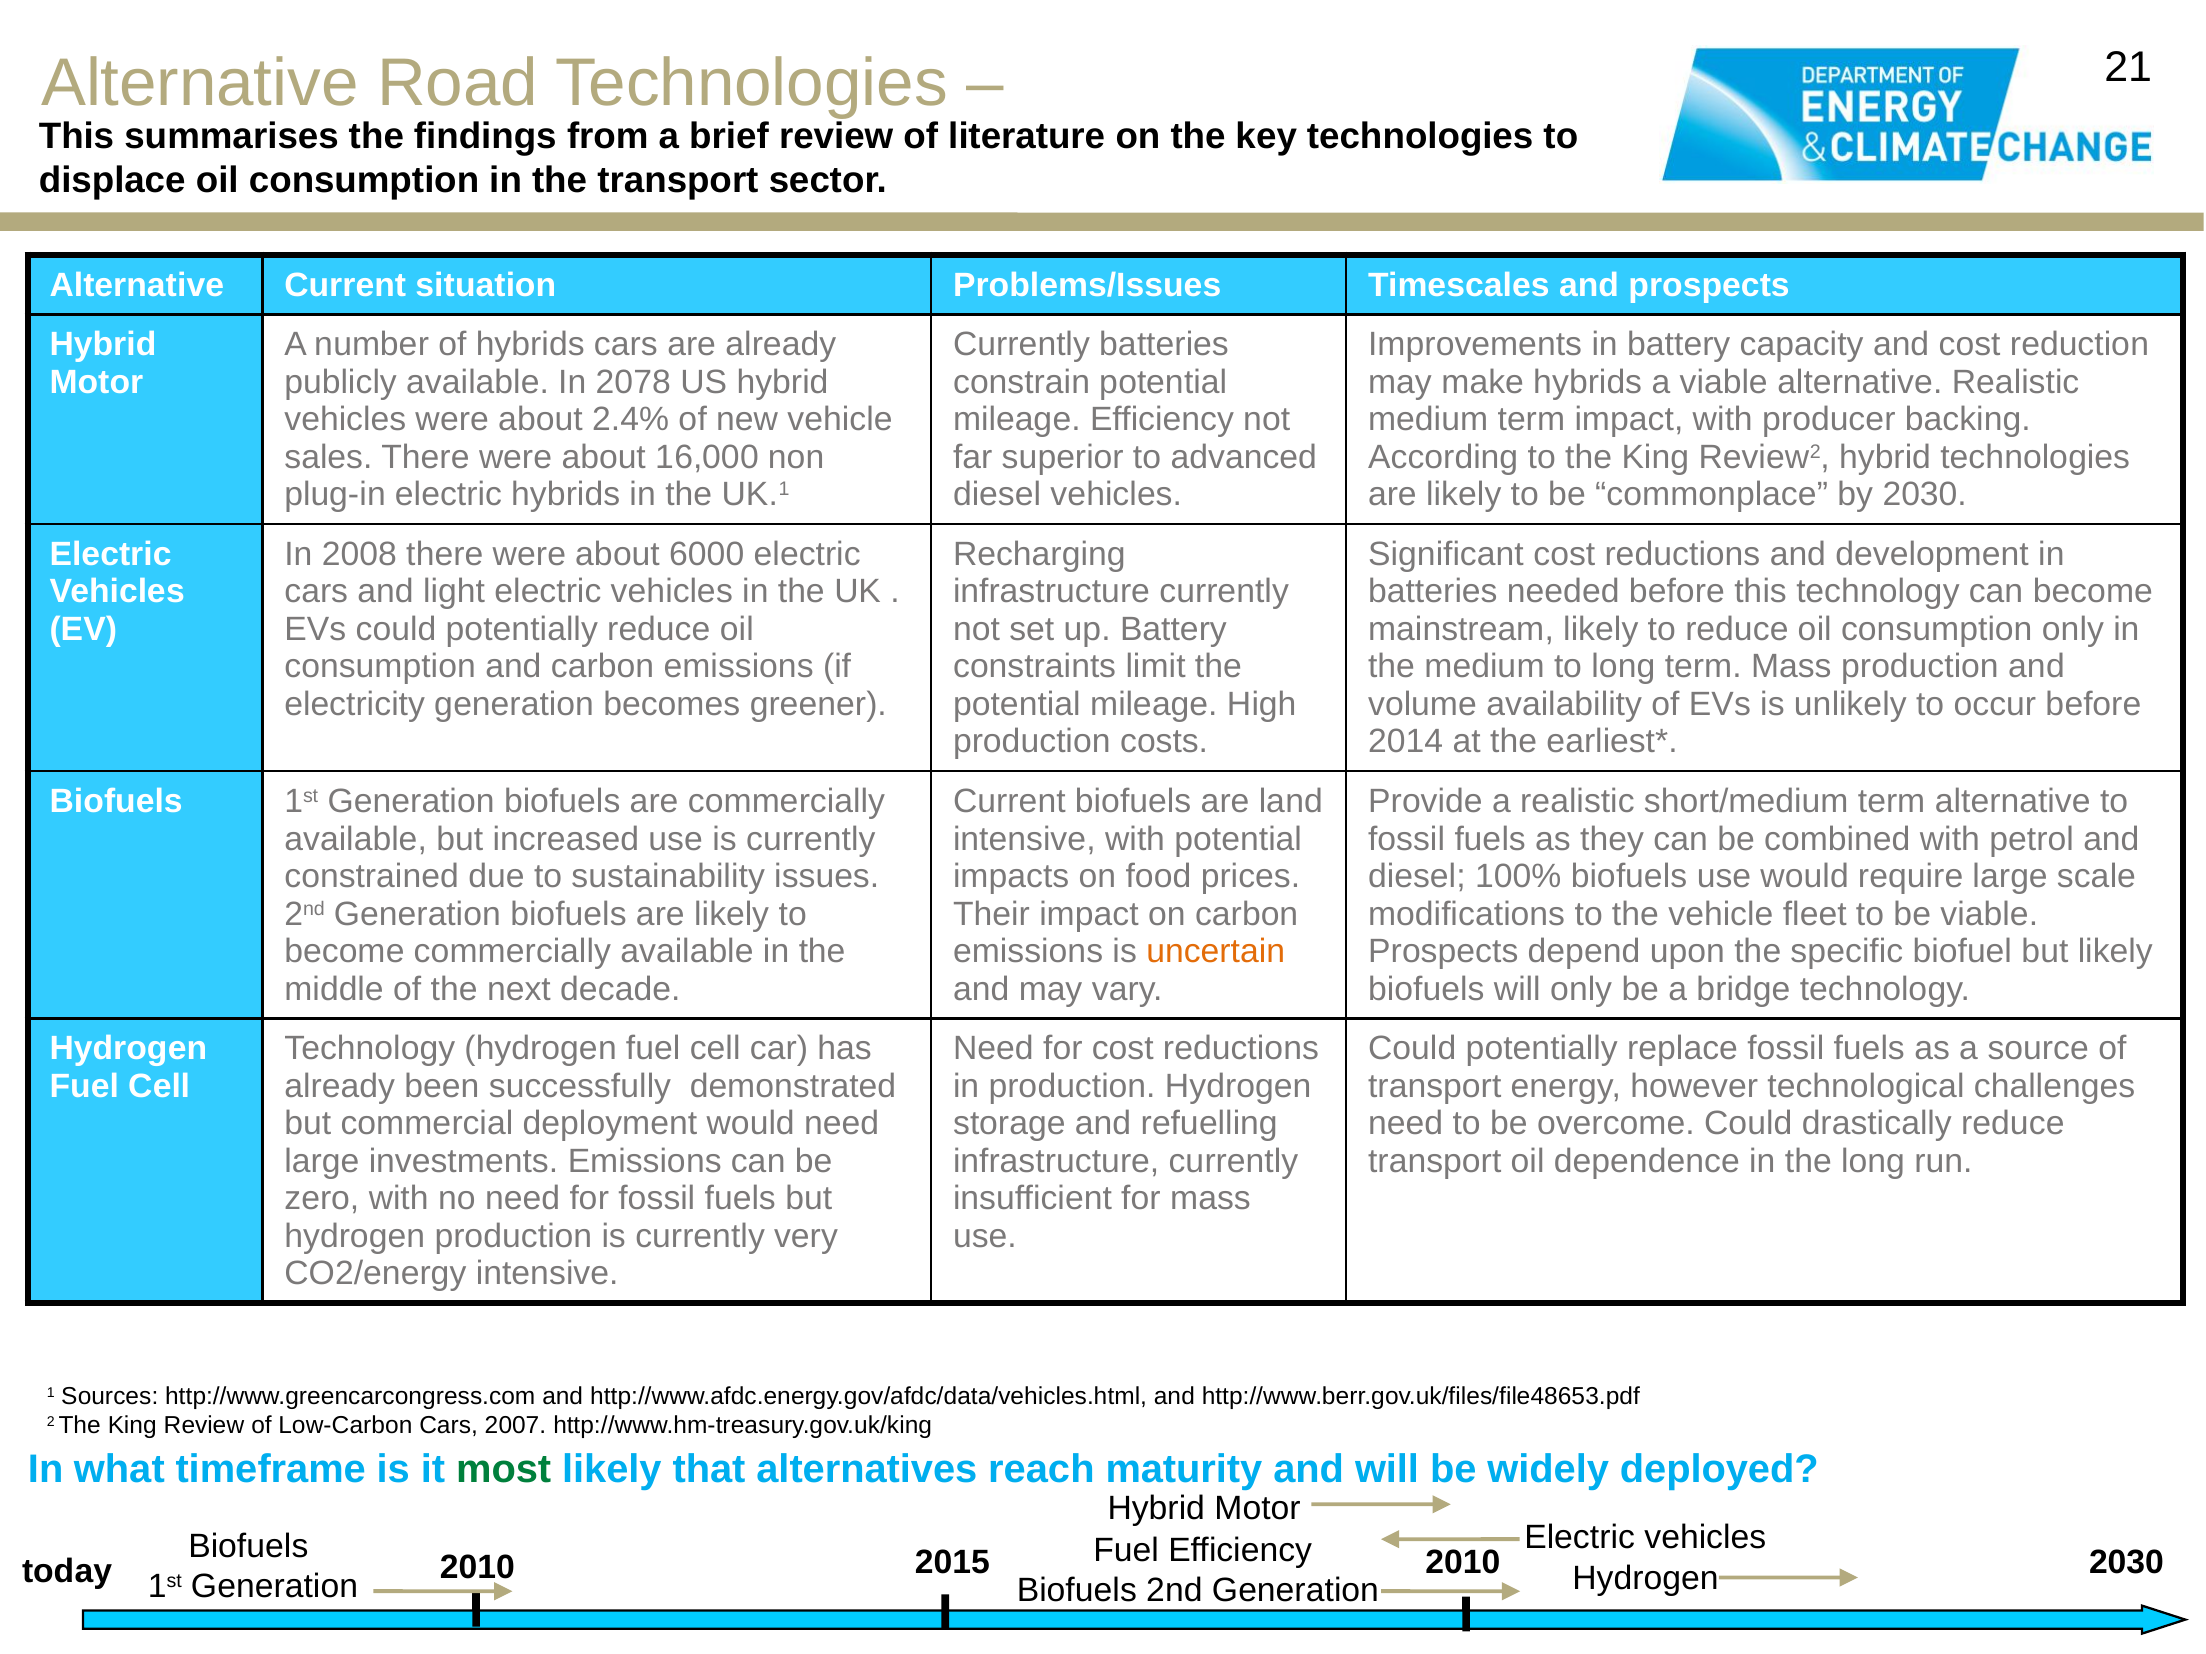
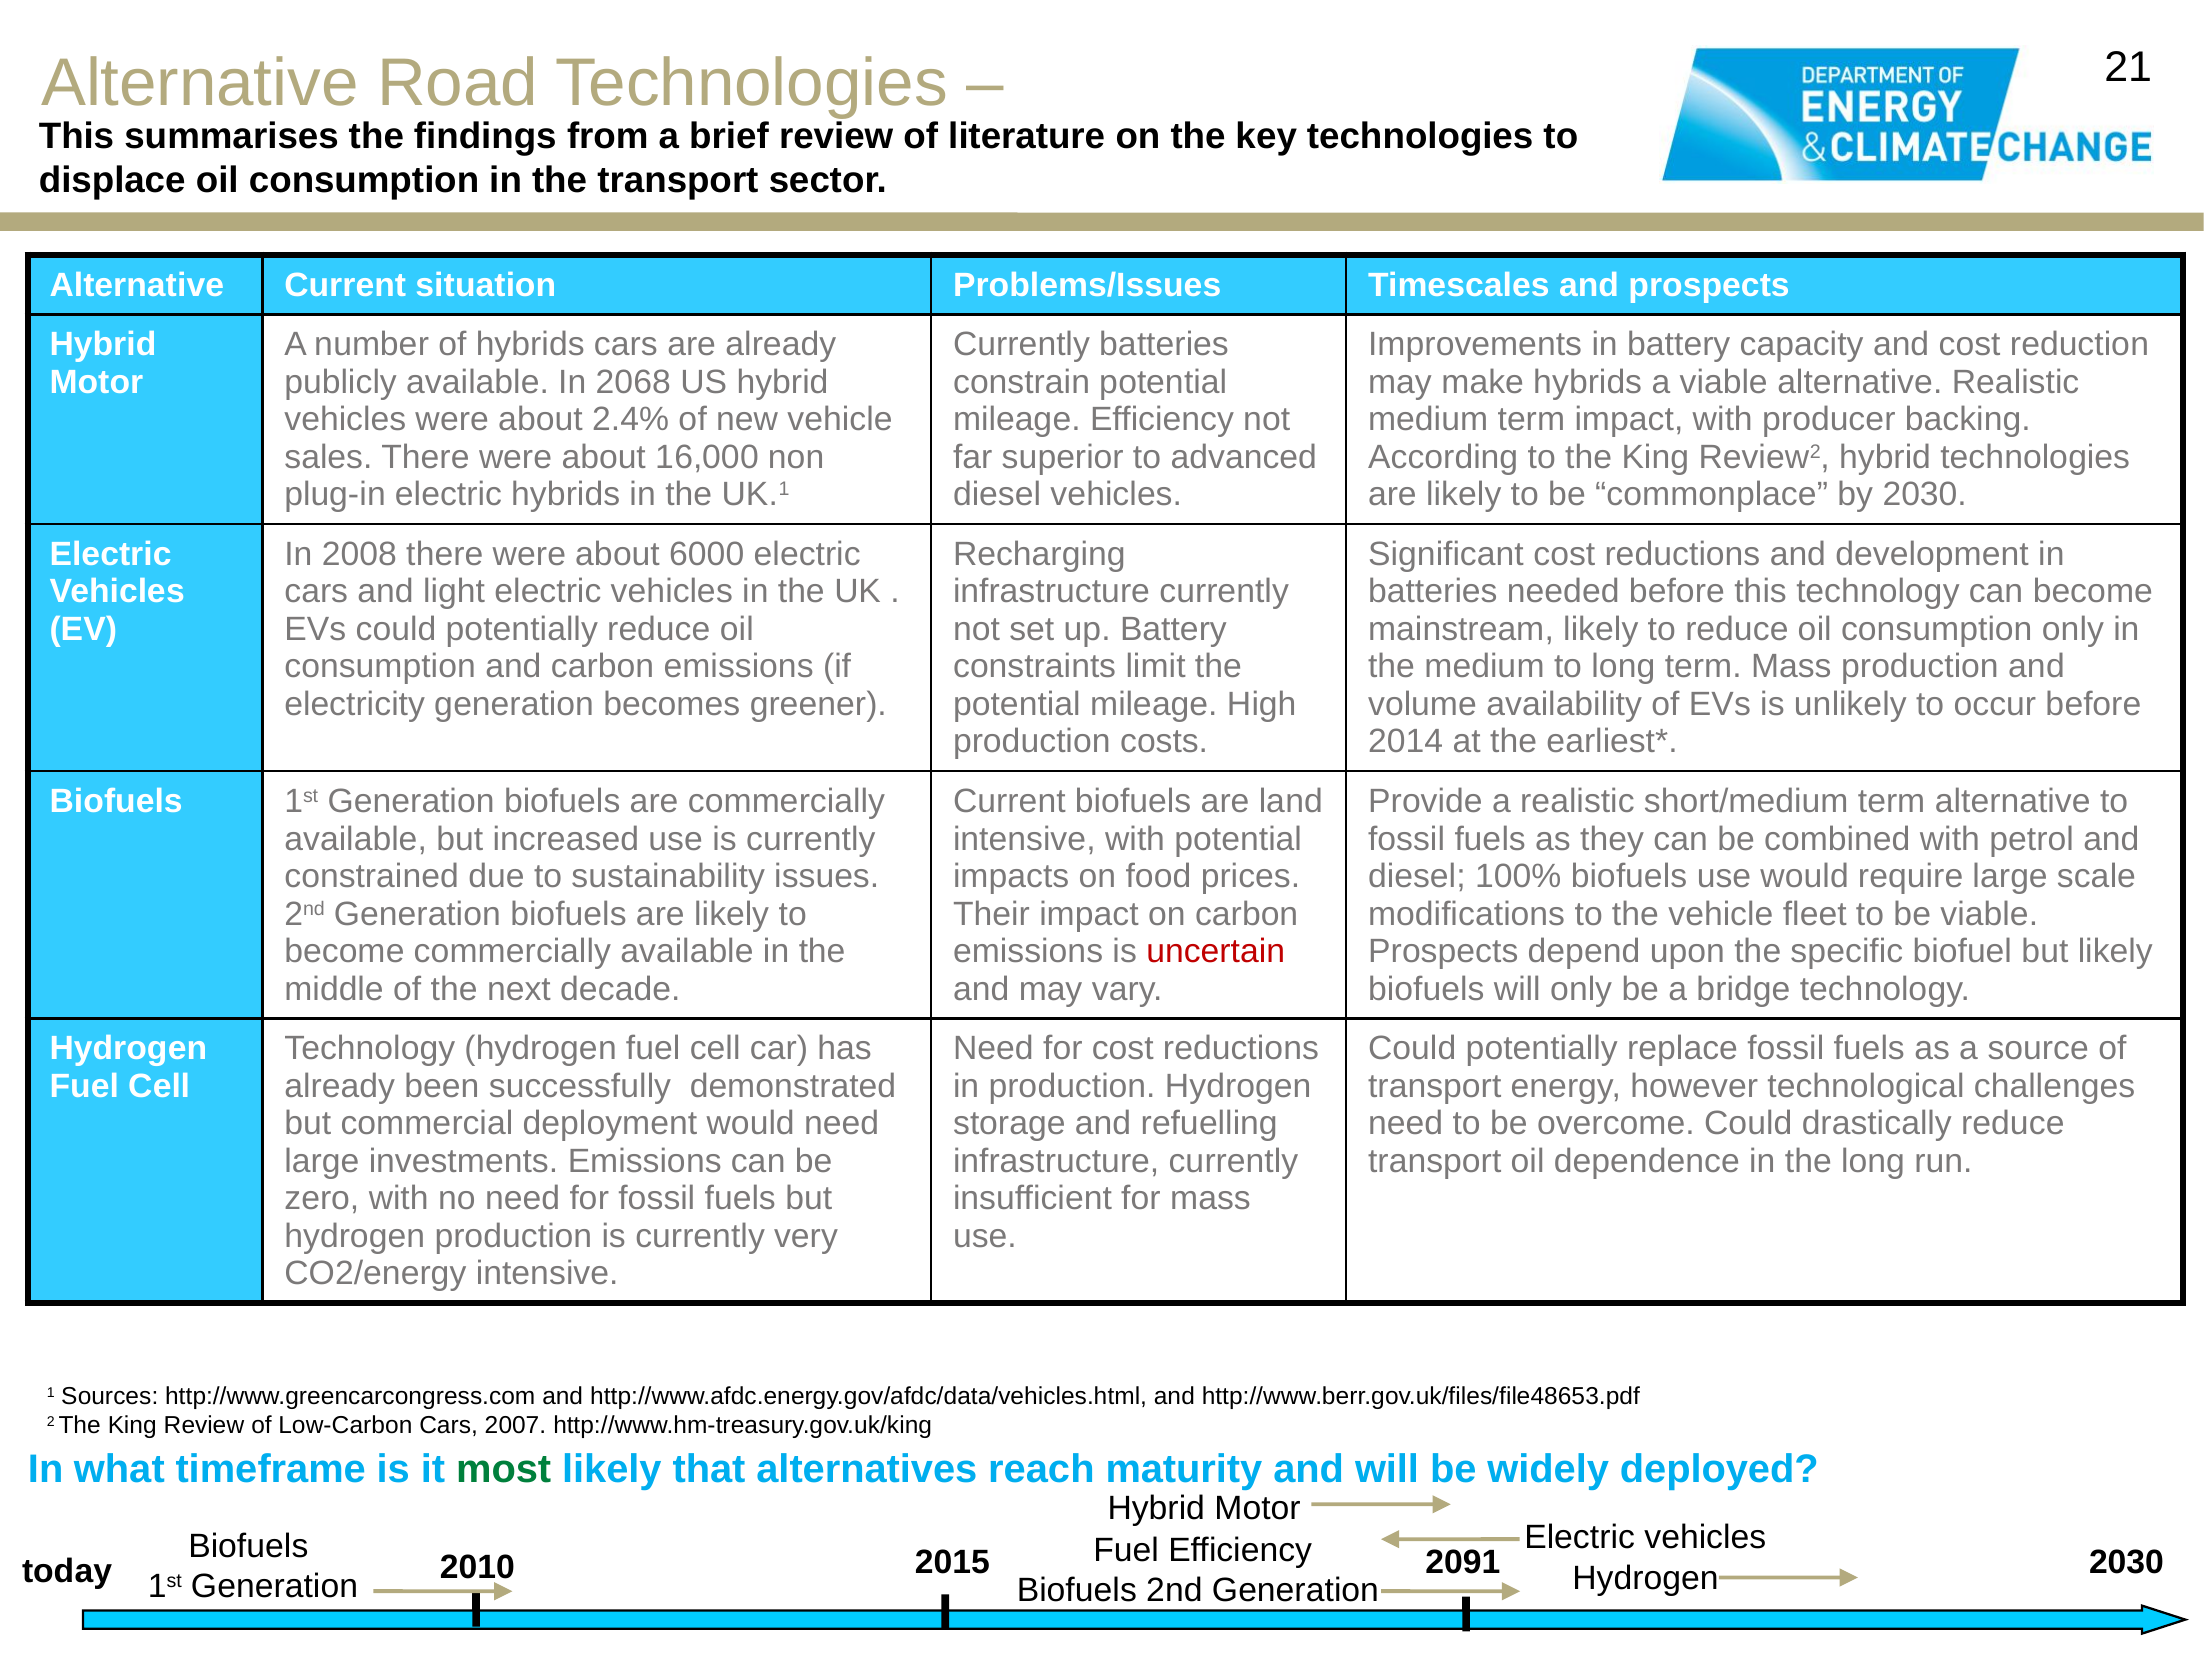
2078: 2078 -> 2068
uncertain colour: orange -> red
2015 2010: 2010 -> 2091
